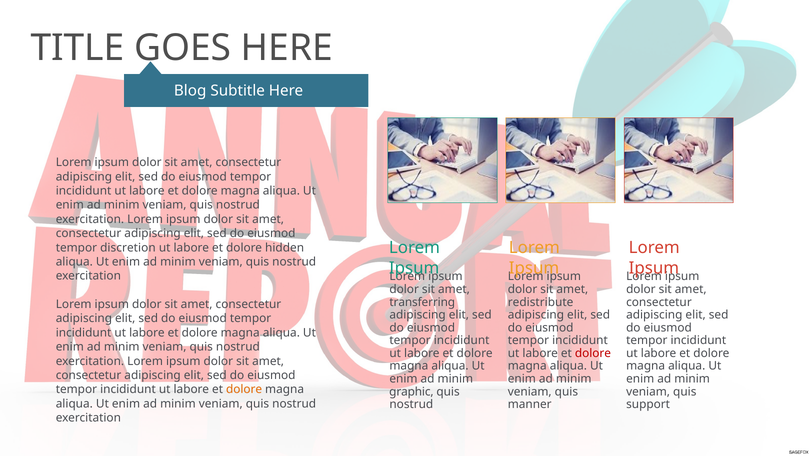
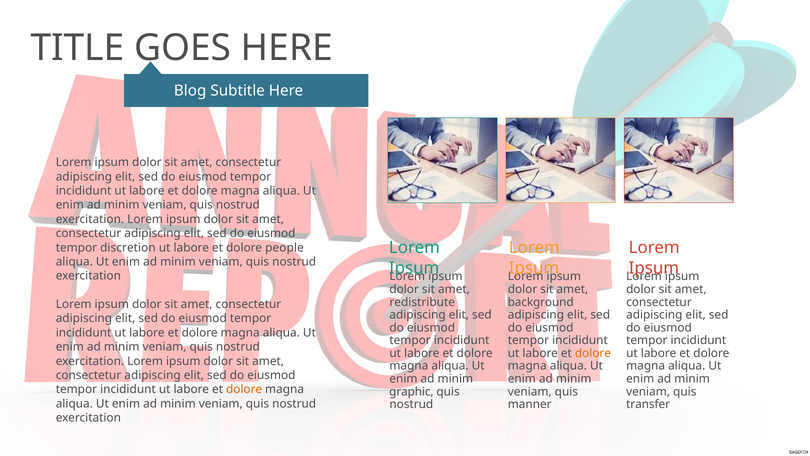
hidden: hidden -> people
transferring: transferring -> redistribute
redistribute: redistribute -> background
dolore at (593, 353) colour: red -> orange
support: support -> transfer
